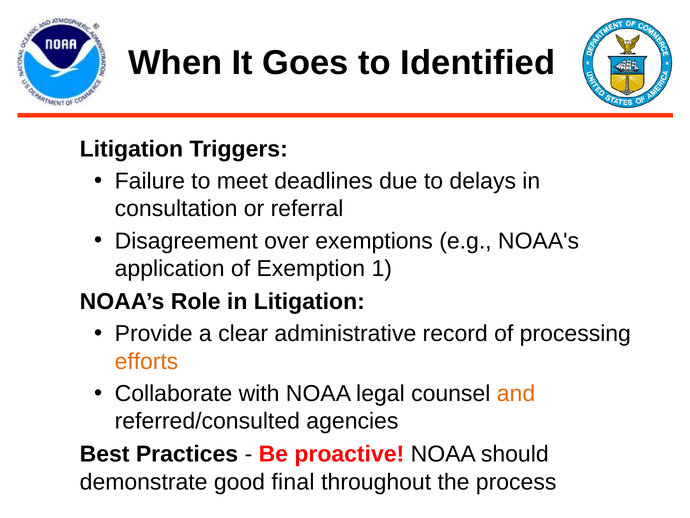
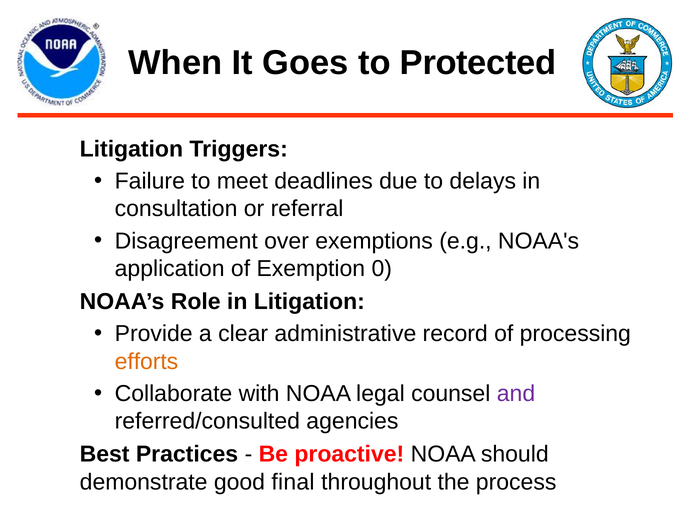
Identified: Identified -> Protected
1: 1 -> 0
and colour: orange -> purple
